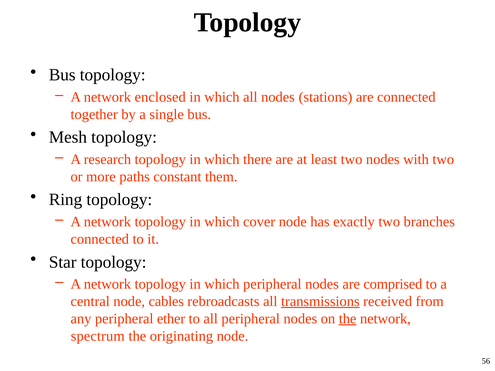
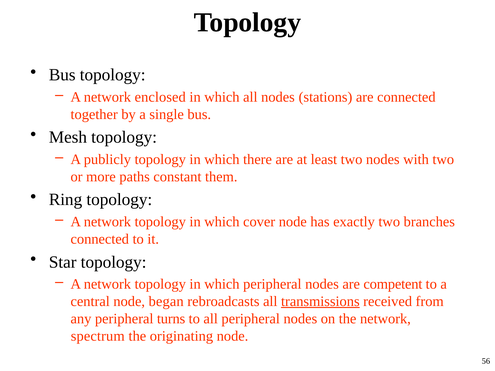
research: research -> publicly
comprised: comprised -> competent
cables: cables -> began
ether: ether -> turns
the at (348, 319) underline: present -> none
